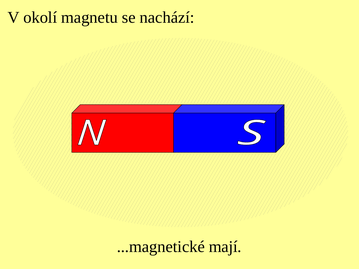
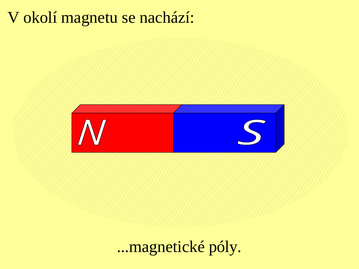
mají: mají -> póly
